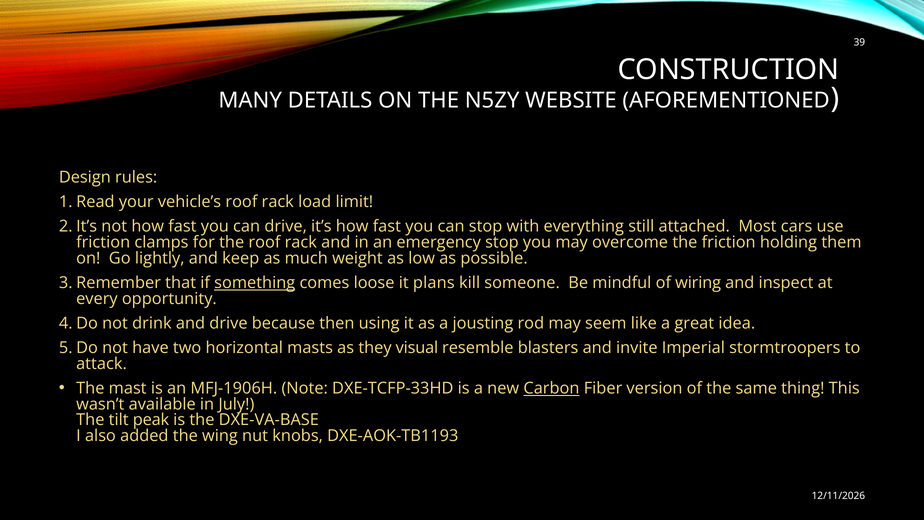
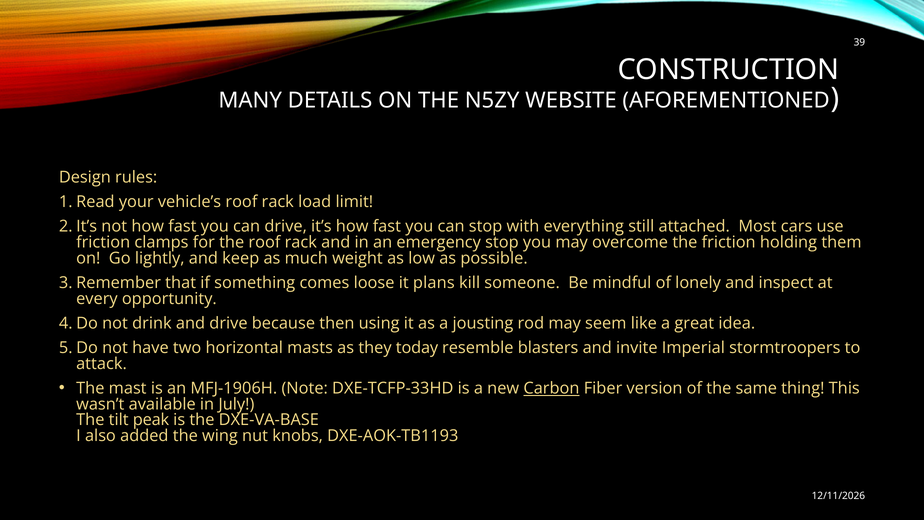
something underline: present -> none
wiring: wiring -> lonely
visual: visual -> today
